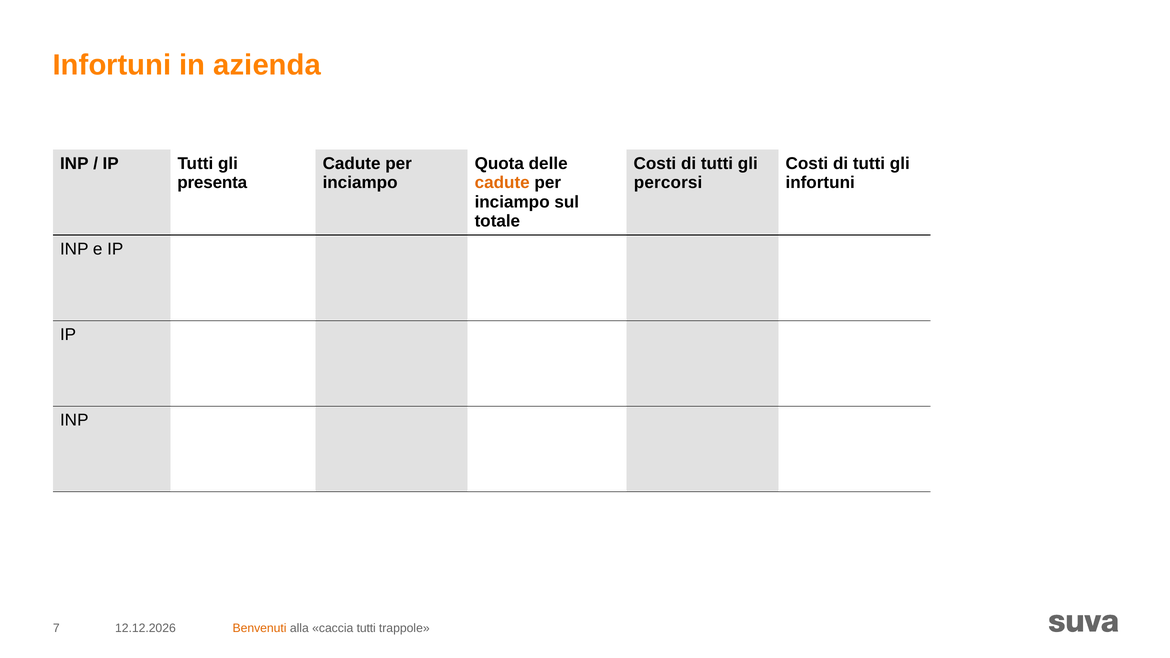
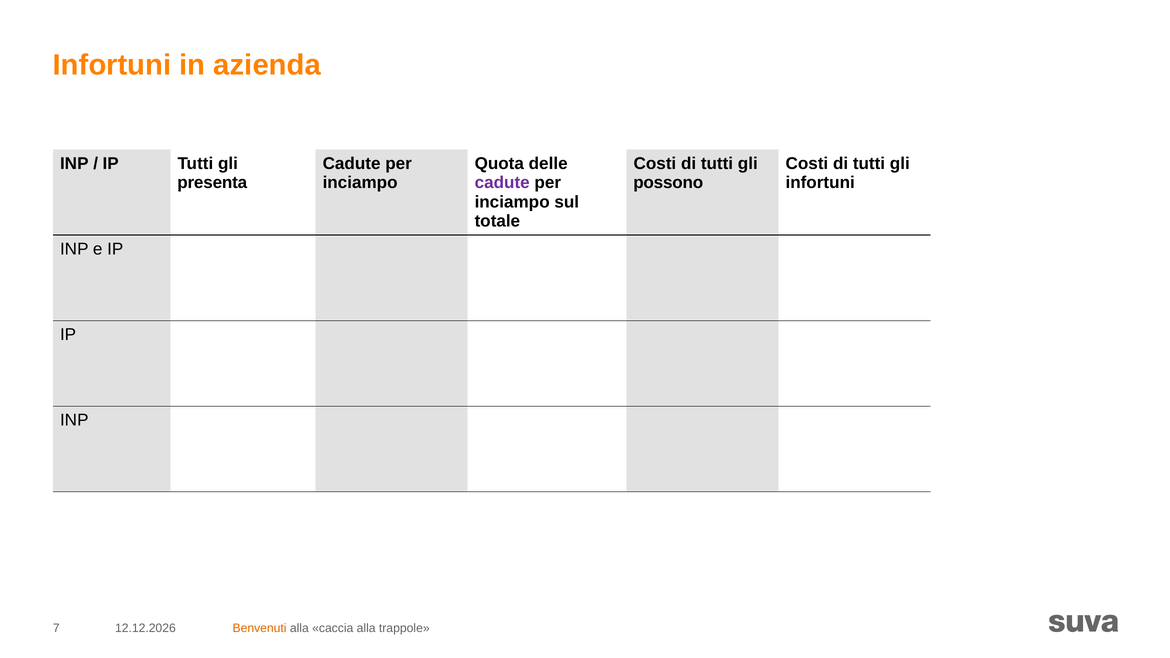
cadute at (502, 183) colour: orange -> purple
percorsi: percorsi -> possono
caccia tutti: tutti -> alla
